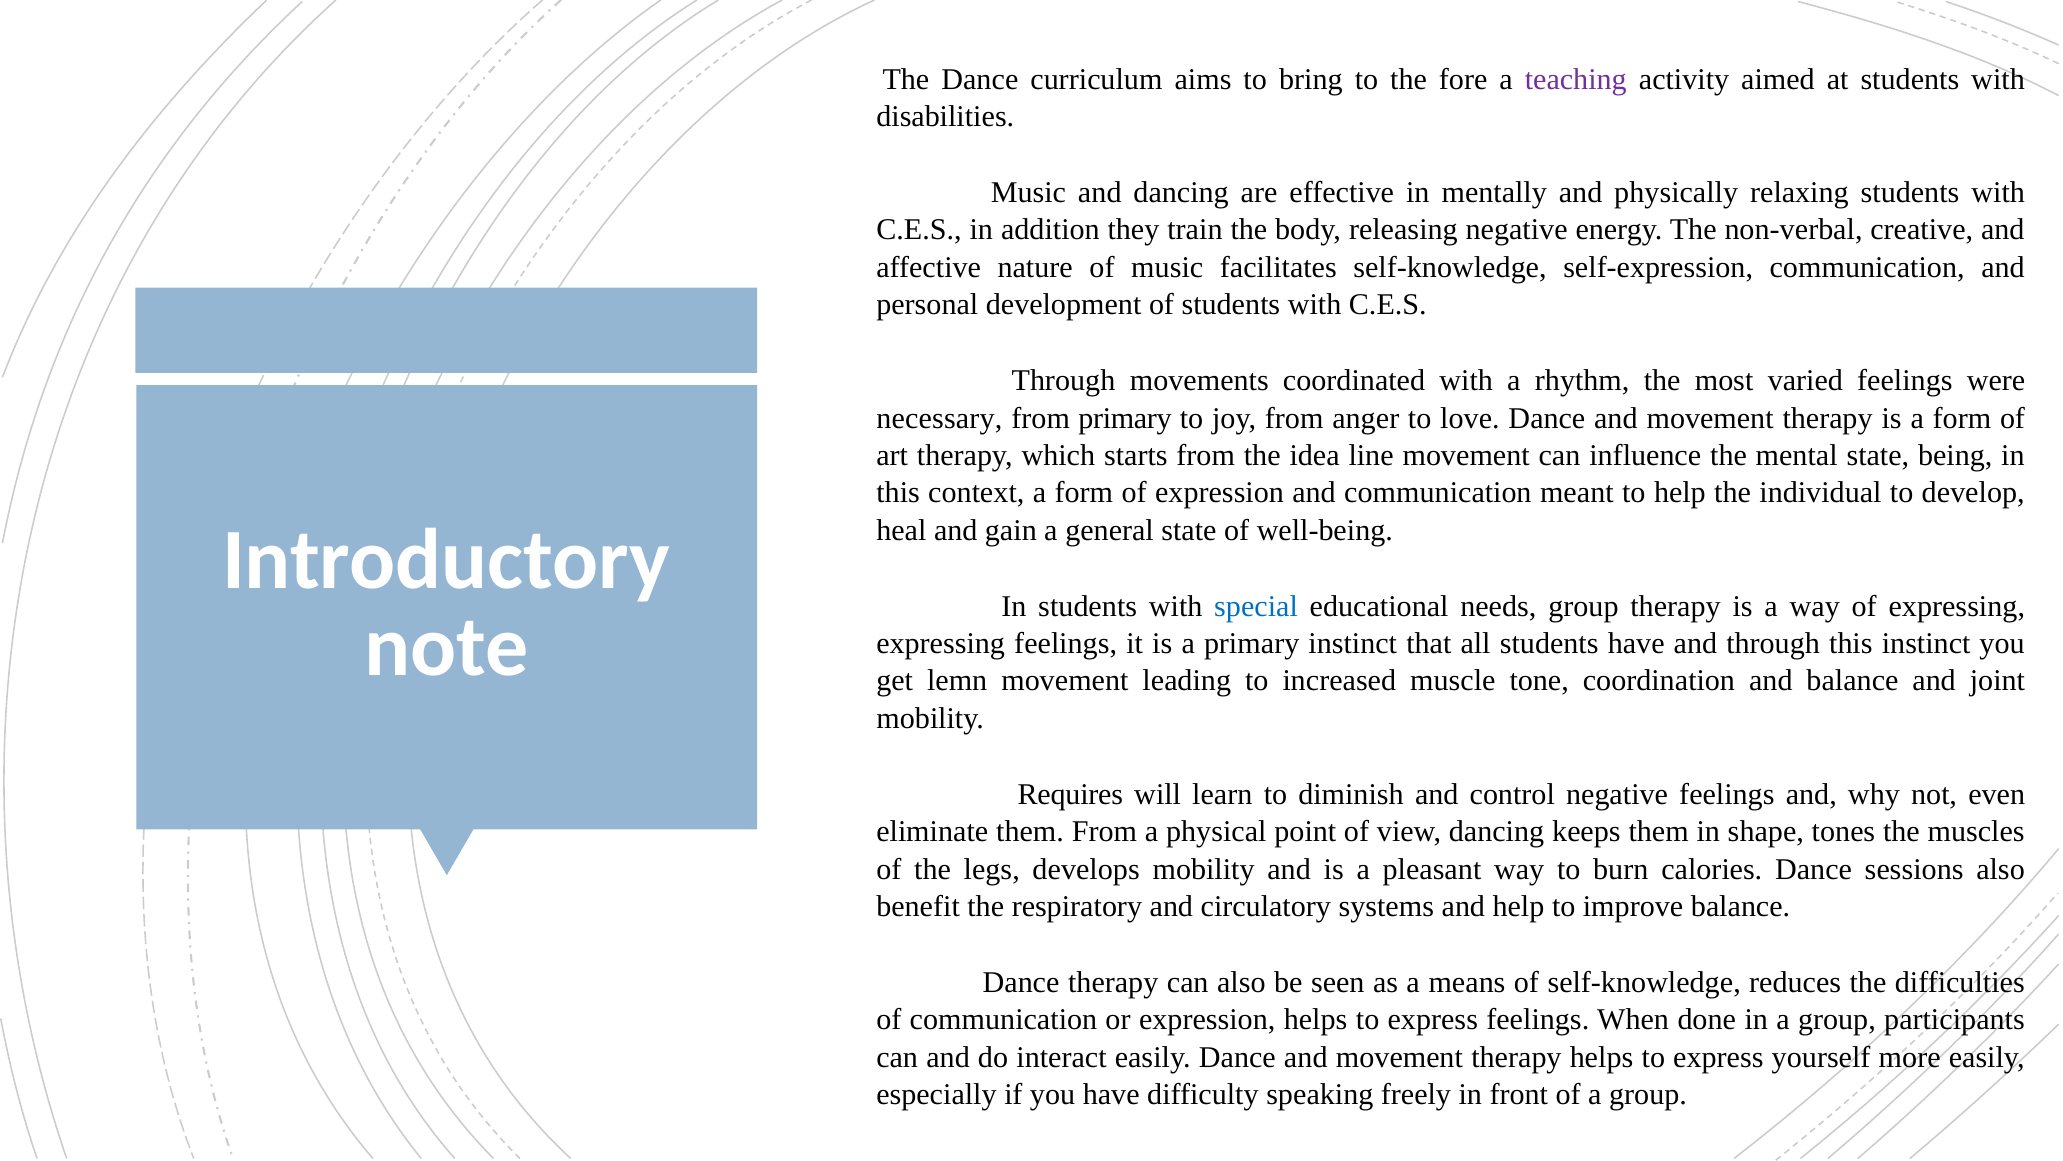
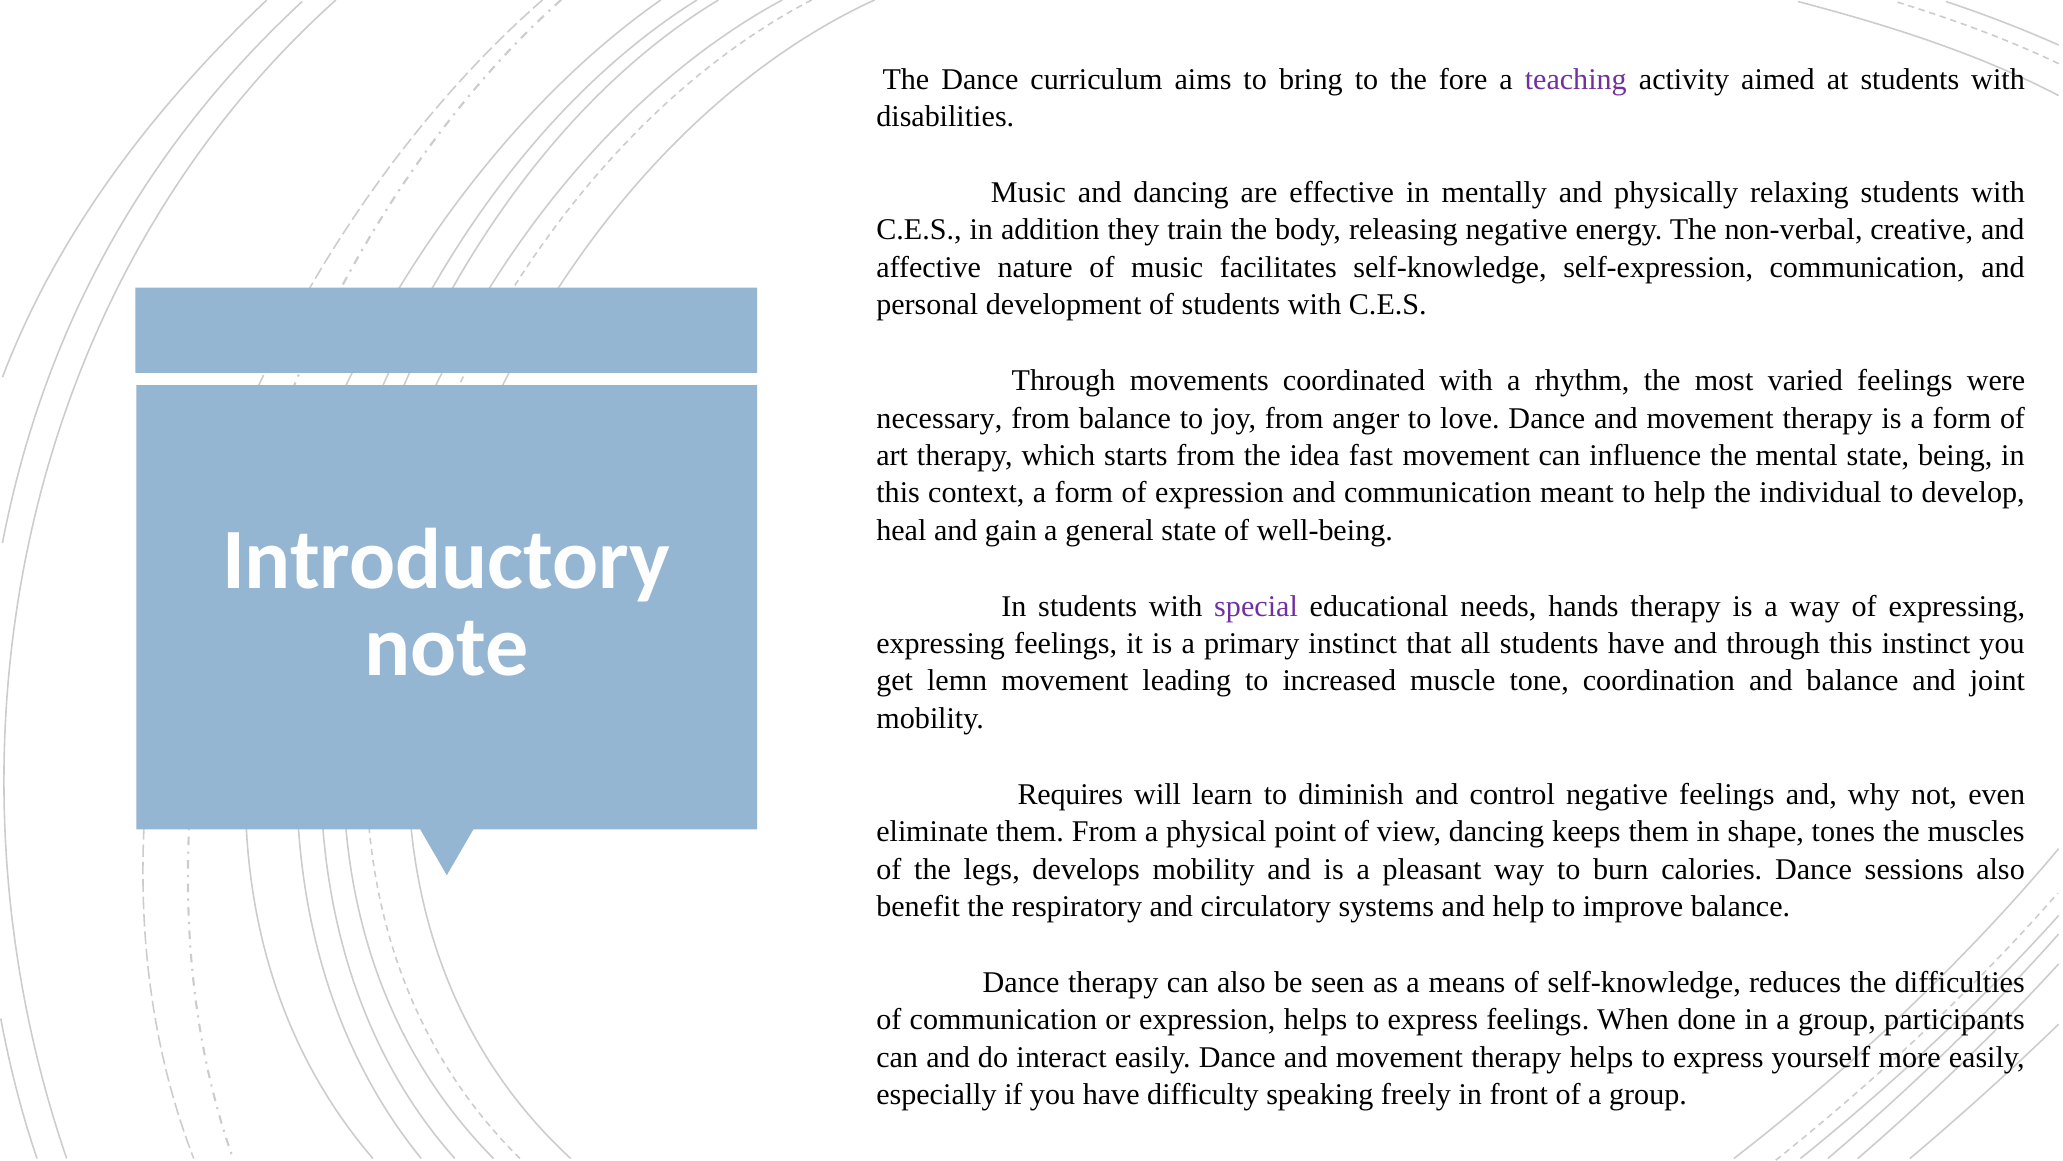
from primary: primary -> balance
line: line -> fast
special colour: blue -> purple
needs group: group -> hands
